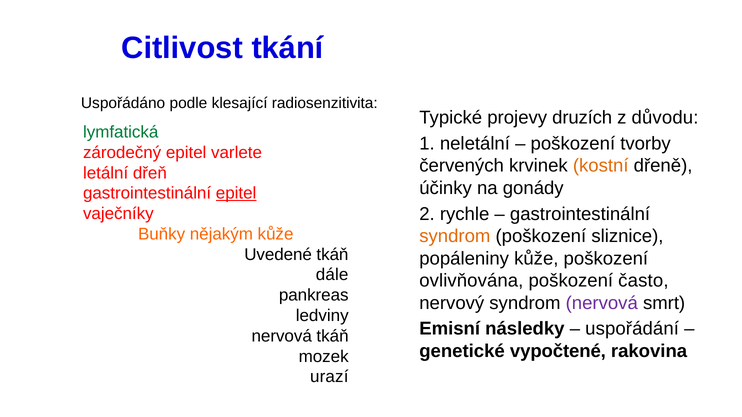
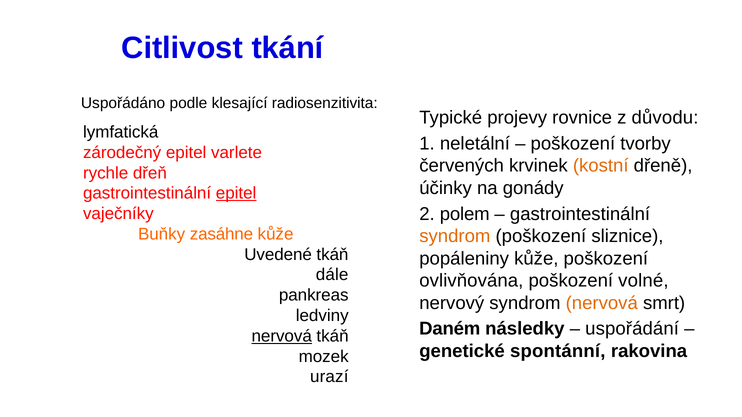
druzích: druzích -> rovnice
lymfatická colour: green -> black
letální: letální -> rychle
rychle: rychle -> polem
nějakým: nějakým -> zasáhne
často: často -> volné
nervová at (602, 303) colour: purple -> orange
Emisní: Emisní -> Daném
nervová at (282, 336) underline: none -> present
vypočtené: vypočtené -> spontánní
